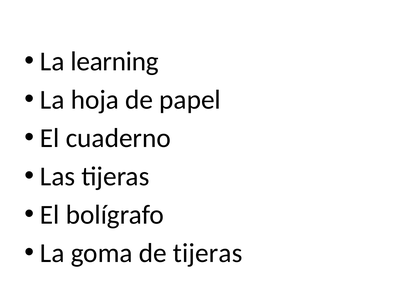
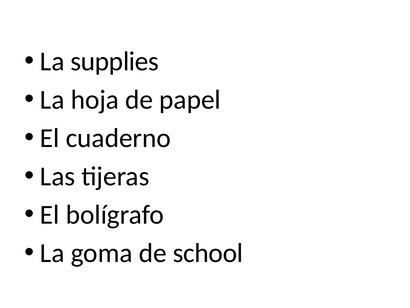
learning: learning -> supplies
de tijeras: tijeras -> school
